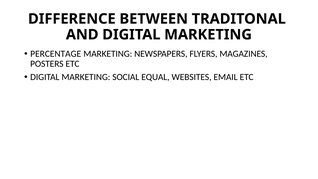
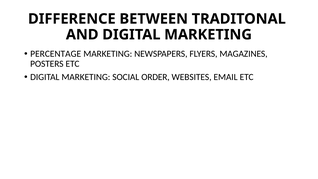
EQUAL: EQUAL -> ORDER
